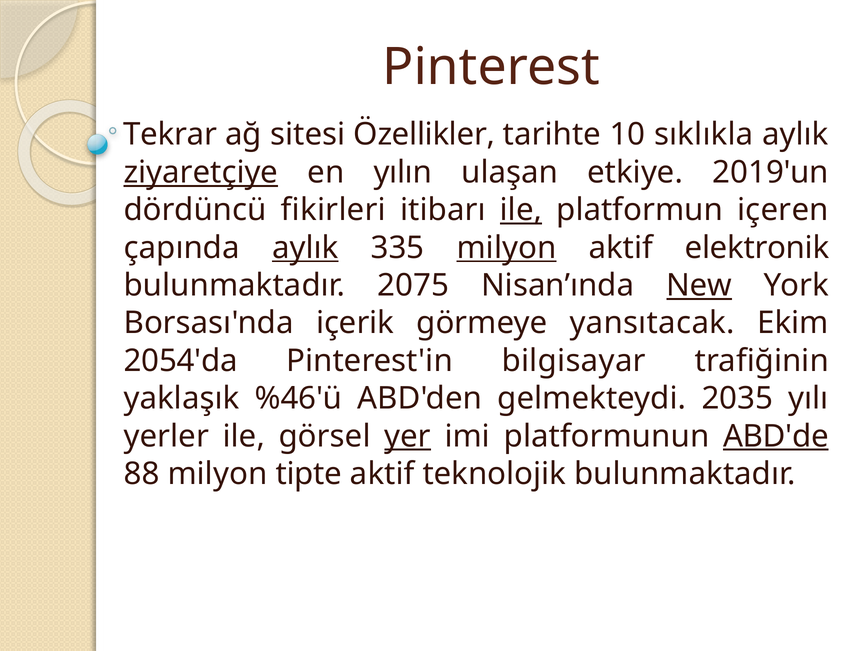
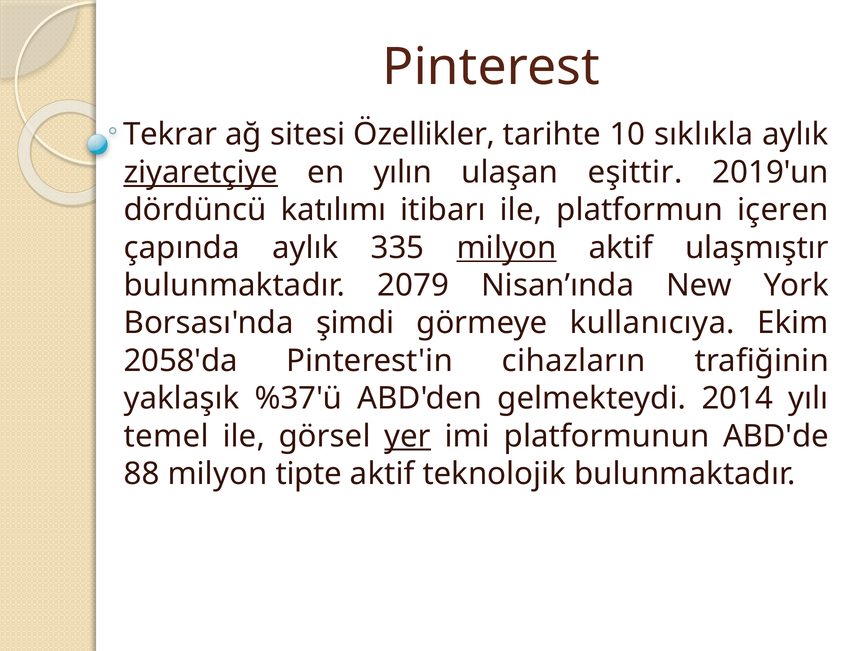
etkiye: etkiye -> eşittir
fikirleri: fikirleri -> katılımı
ile at (521, 210) underline: present -> none
aylık at (305, 247) underline: present -> none
elektronik: elektronik -> ulaşmıştır
2075: 2075 -> 2079
New underline: present -> none
içerik: içerik -> şimdi
yansıtacak: yansıtacak -> kullanıcıya
2054'da: 2054'da -> 2058'da
bilgisayar: bilgisayar -> cihazların
%46'ü: %46'ü -> %37'ü
2035: 2035 -> 2014
yerler: yerler -> temel
ABD'de underline: present -> none
